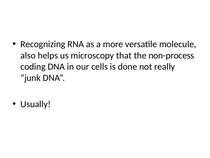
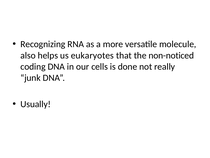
microscopy: microscopy -> eukaryotes
non-process: non-process -> non-noticed
